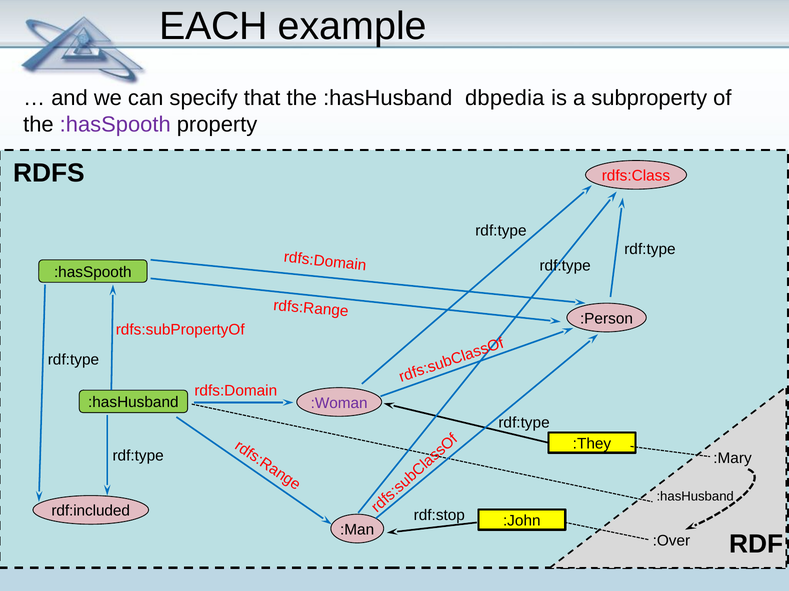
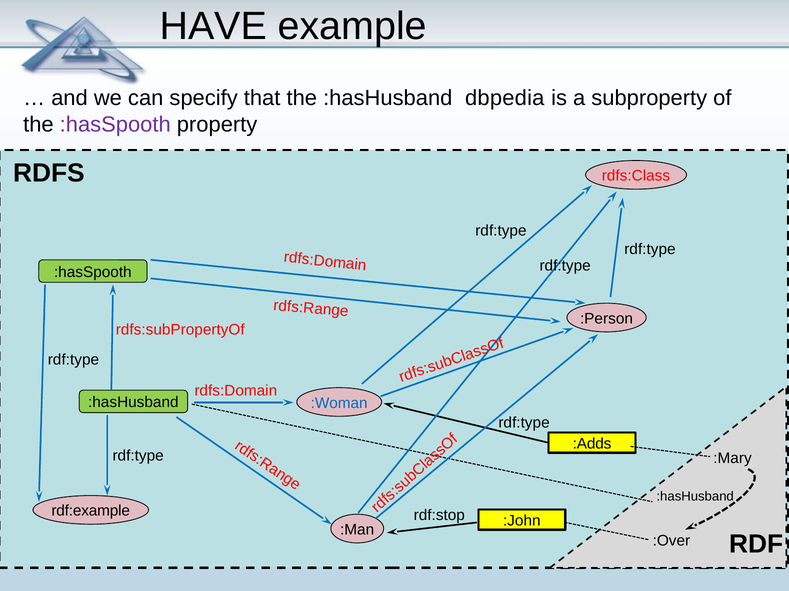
EACH: EACH -> HAVE
:Woman colour: purple -> blue
:They: :They -> :Adds
rdf:included: rdf:included -> rdf:example
